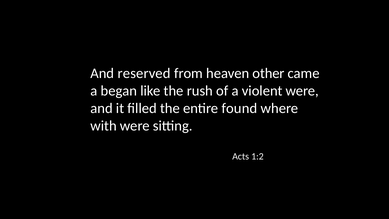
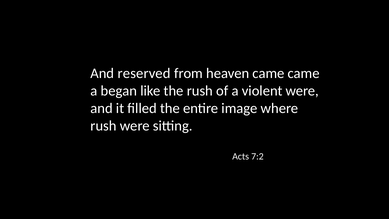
heaven other: other -> came
found: found -> image
with at (104, 126): with -> rush
1:2: 1:2 -> 7:2
